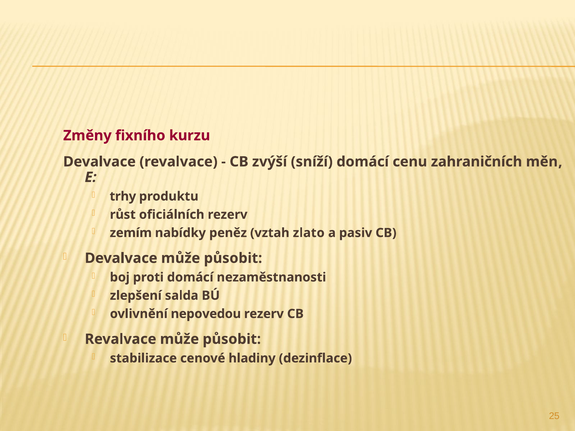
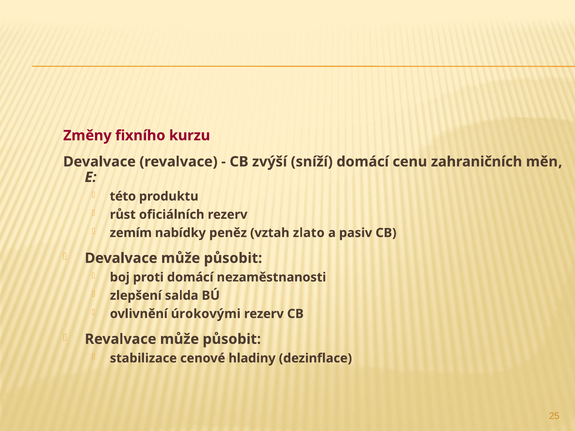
trhy: trhy -> této
nepovedou: nepovedou -> úrokovými
